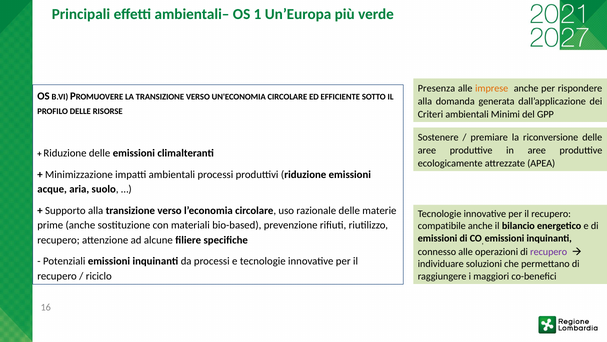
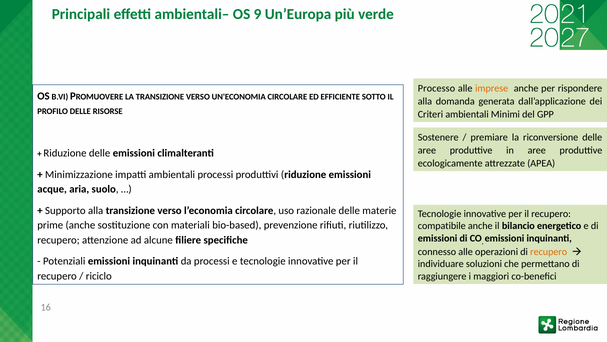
1: 1 -> 9
Presenza: Presenza -> Processo
recupero at (549, 252) colour: purple -> orange
